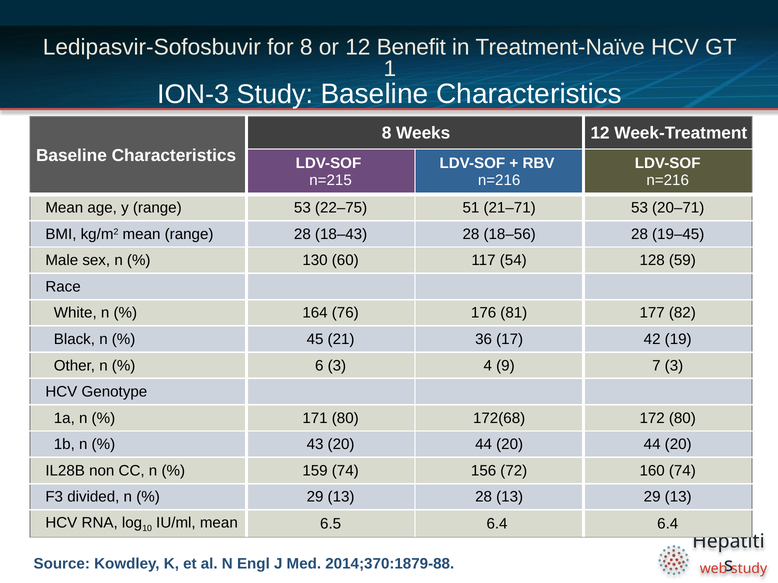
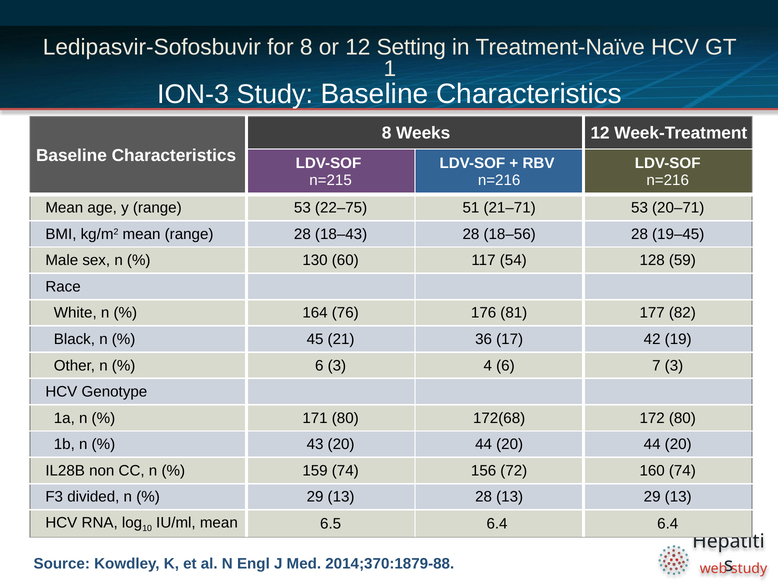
Benefit: Benefit -> Setting
4 9: 9 -> 6
